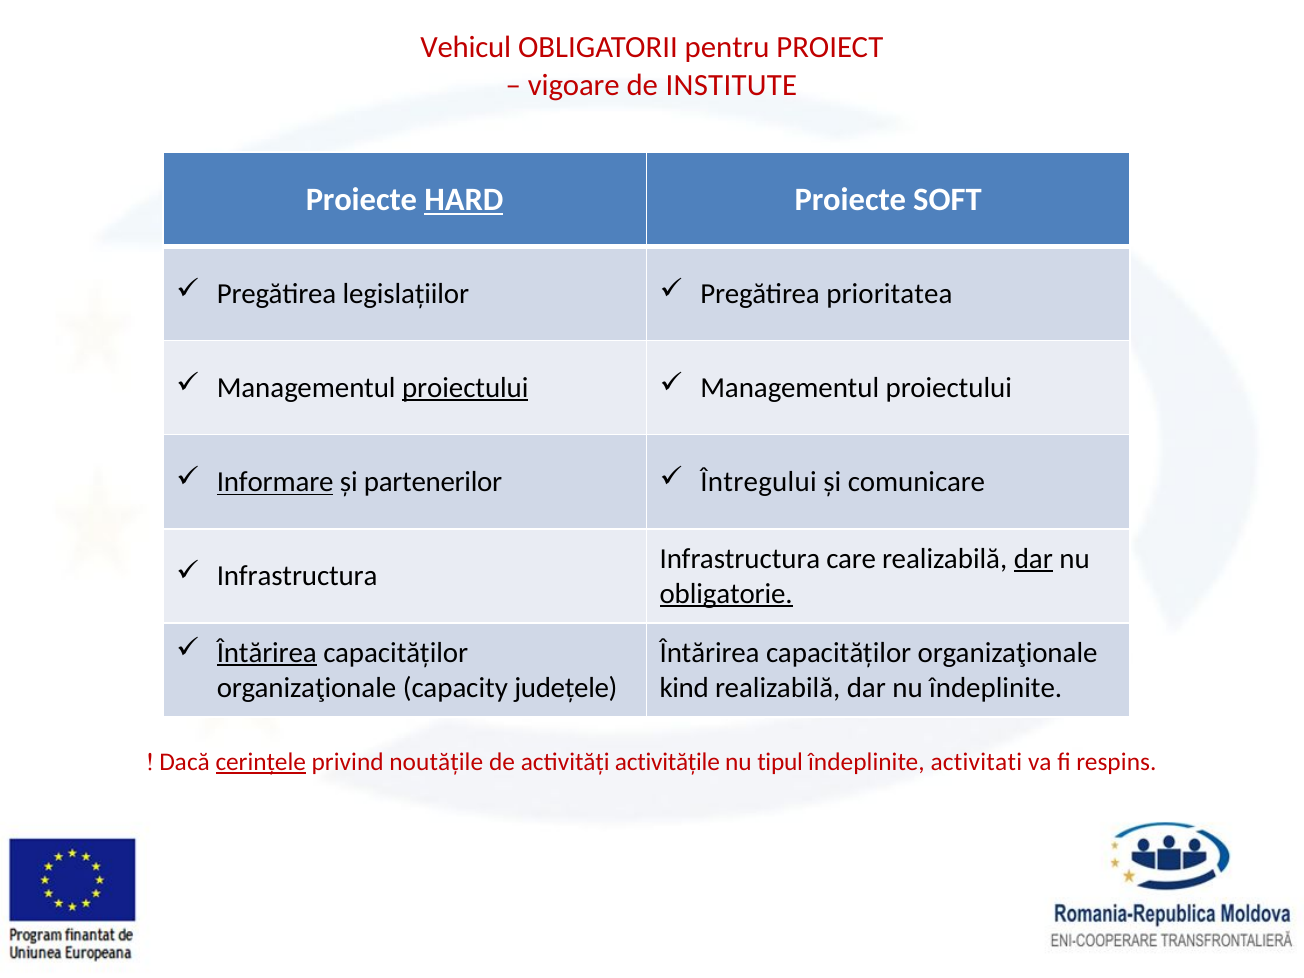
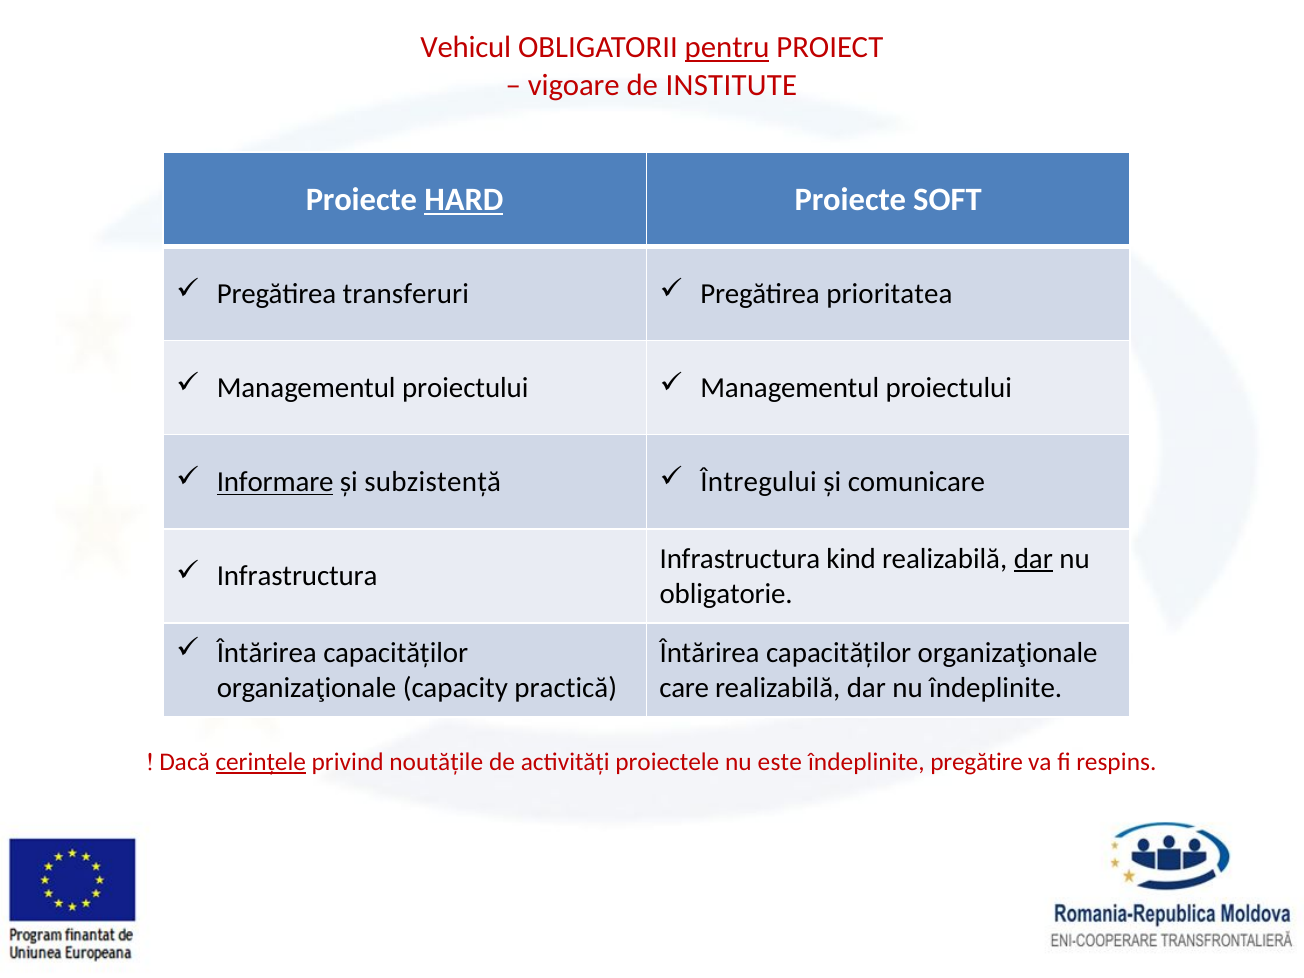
pentru underline: none -> present
legislaţiilor: legislaţiilor -> transferuri
proiectului at (465, 388) underline: present -> none
partenerilor: partenerilor -> subzistenţă
care: care -> kind
obligatorie underline: present -> none
Întărirea at (267, 653) underline: present -> none
judeţele: judeţele -> practică
kind: kind -> care
activităţile: activităţile -> proiectele
tipul: tipul -> este
activitati: activitati -> pregătire
